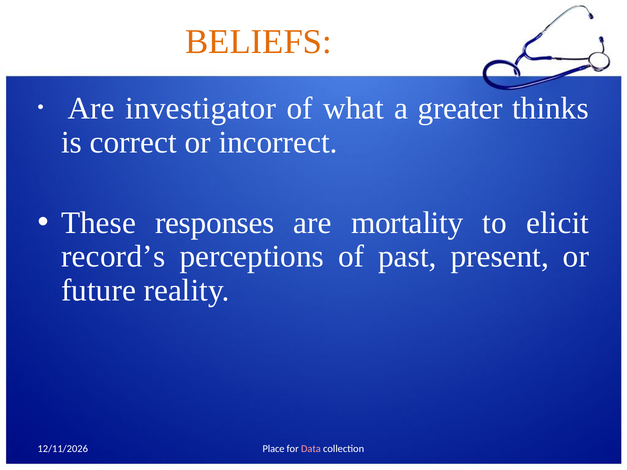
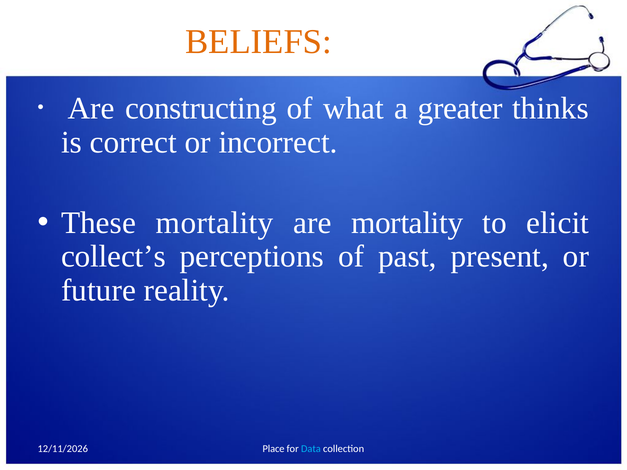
investigator: investigator -> constructing
These responses: responses -> mortality
record’s: record’s -> collect’s
Data colour: pink -> light blue
